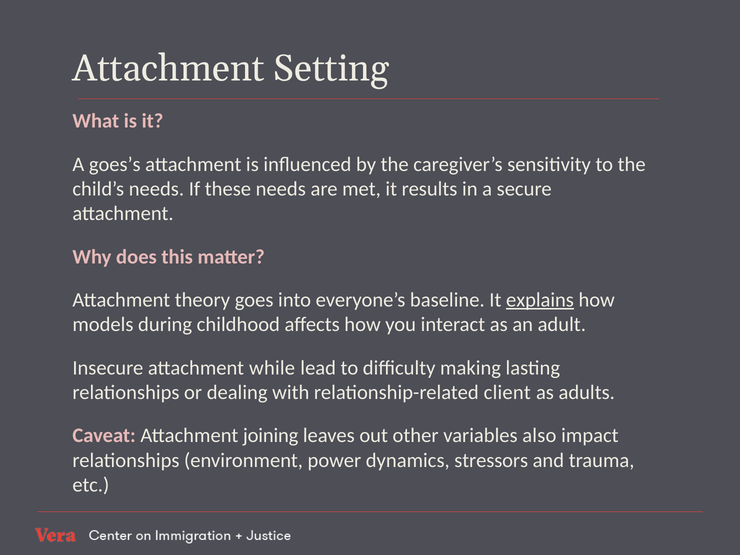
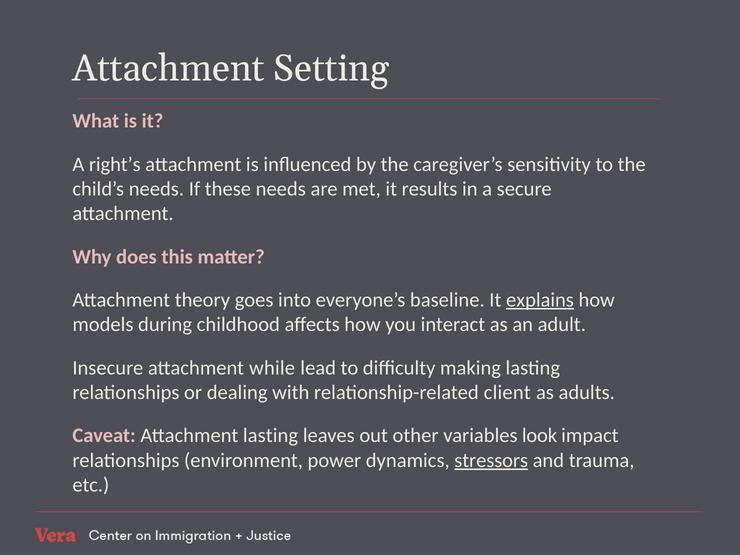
goes’s: goes’s -> right’s
Attachment joining: joining -> lasting
also: also -> look
stressors underline: none -> present
